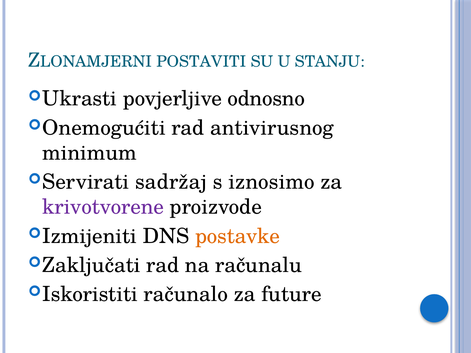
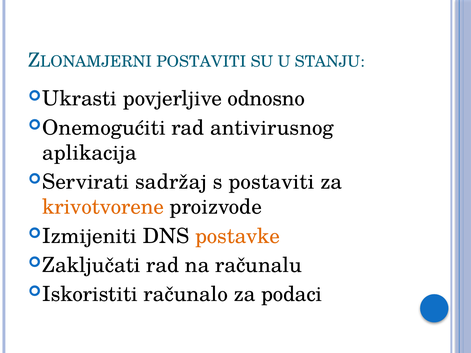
minimum: minimum -> aplikacija
s iznosimo: iznosimo -> postaviti
krivotvorene colour: purple -> orange
future: future -> podaci
